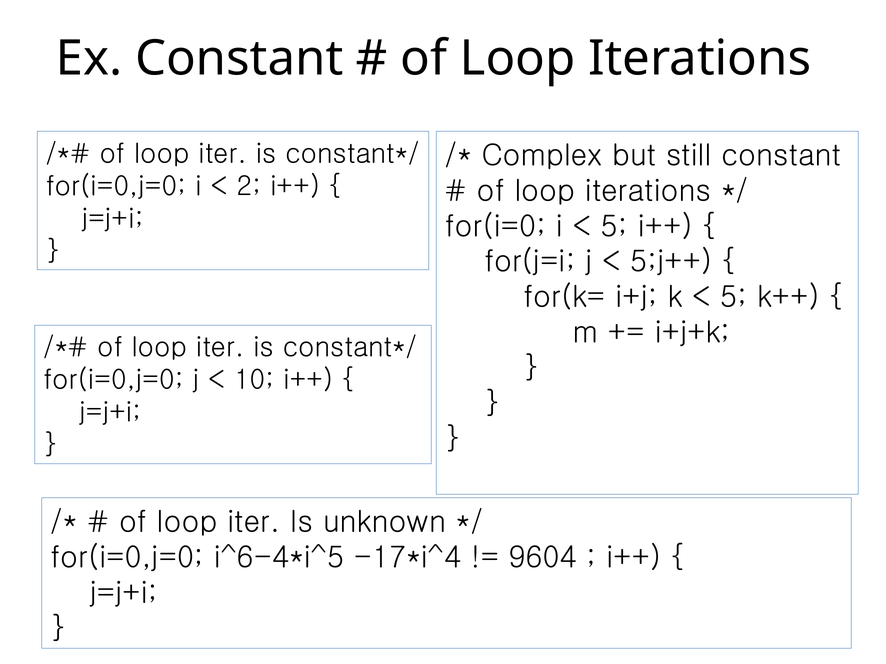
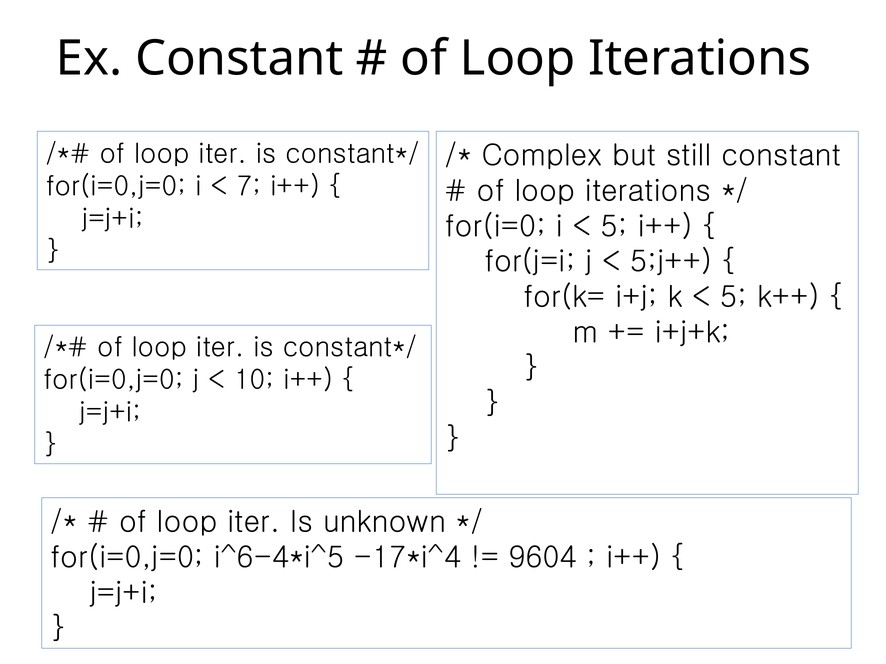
2: 2 -> 7
